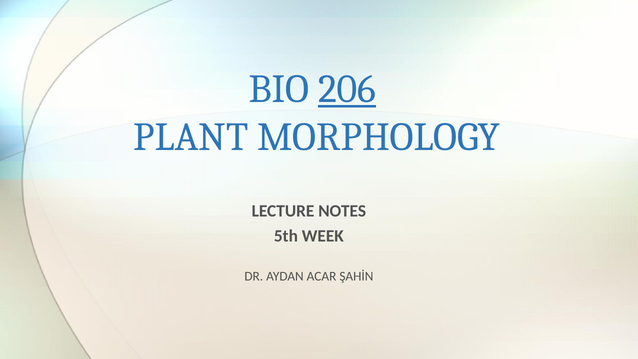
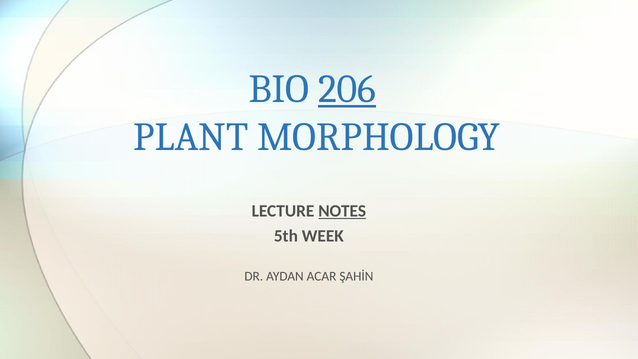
NOTES underline: none -> present
